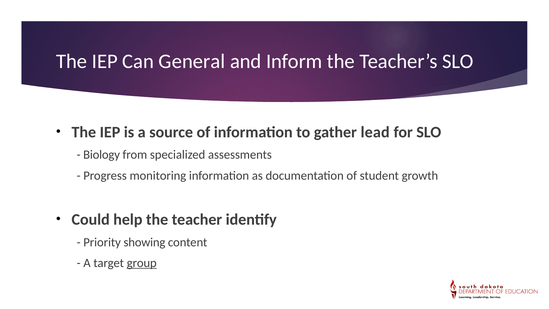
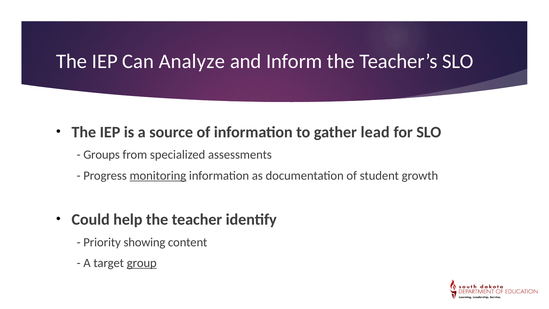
General: General -> Analyze
Biology: Biology -> Groups
monitoring underline: none -> present
